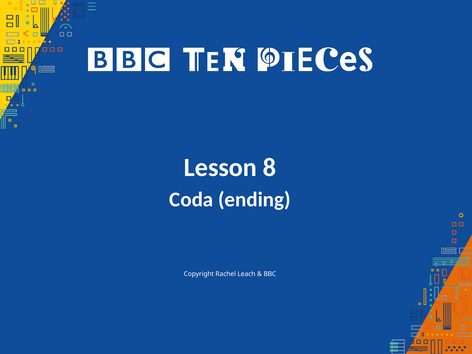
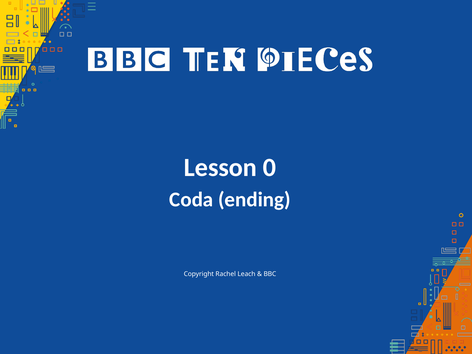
8: 8 -> 0
